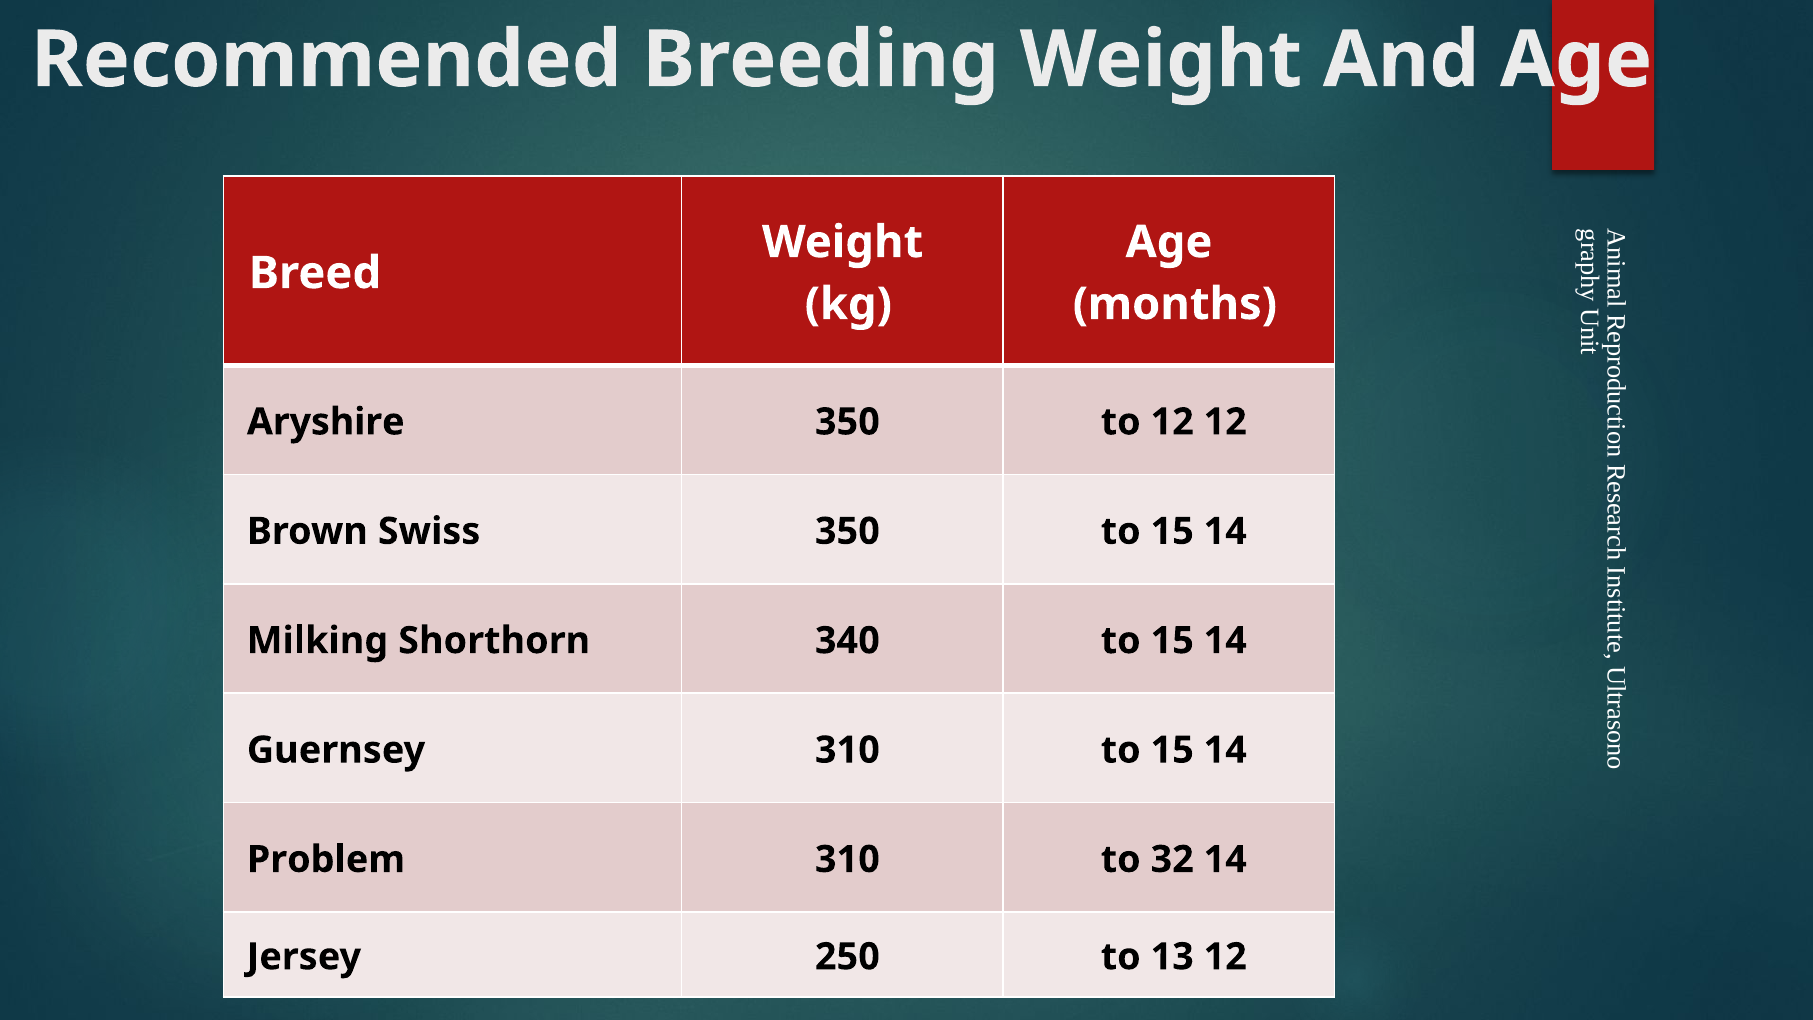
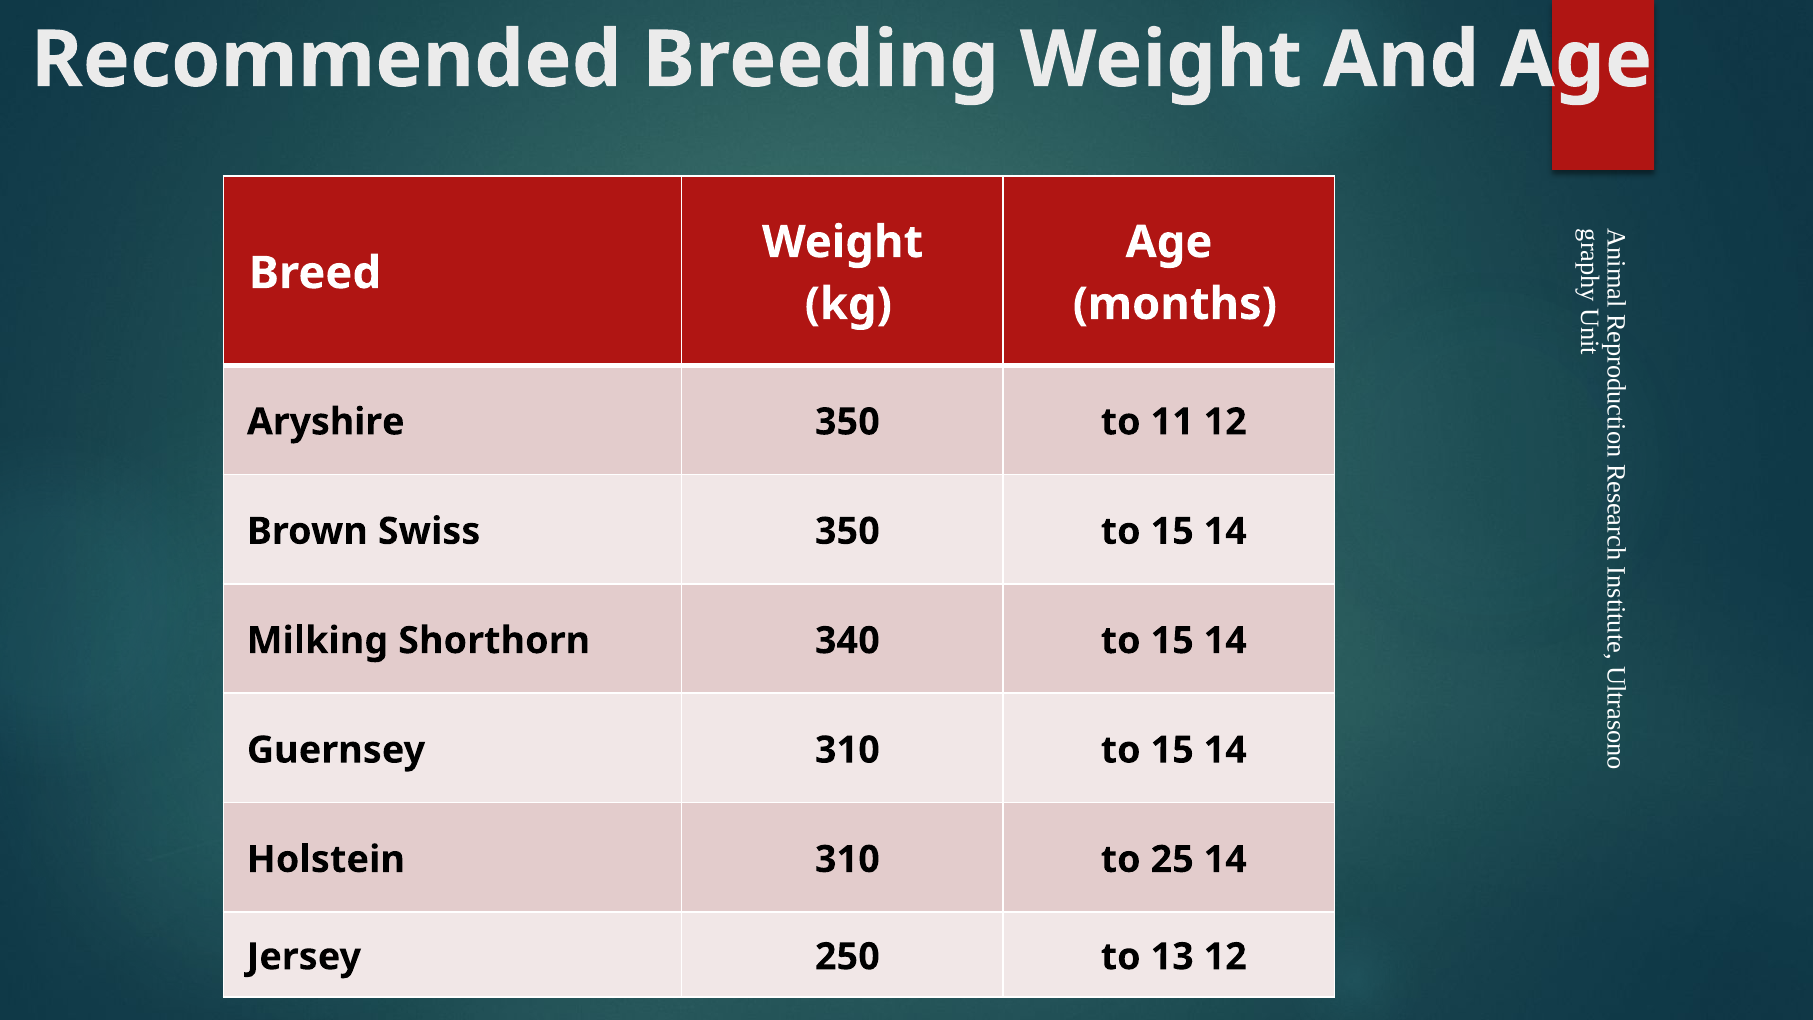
to 12: 12 -> 11
Problem: Problem -> Holstein
32: 32 -> 25
